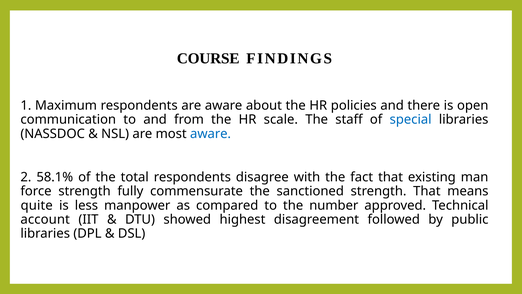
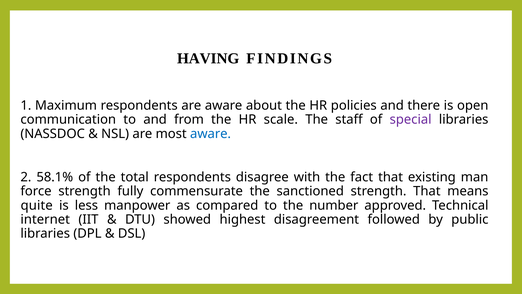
COURSE: COURSE -> HAVING
special colour: blue -> purple
account: account -> internet
